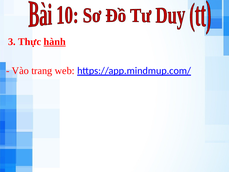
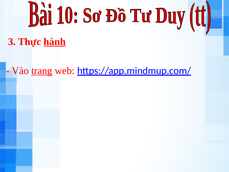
trang underline: none -> present
